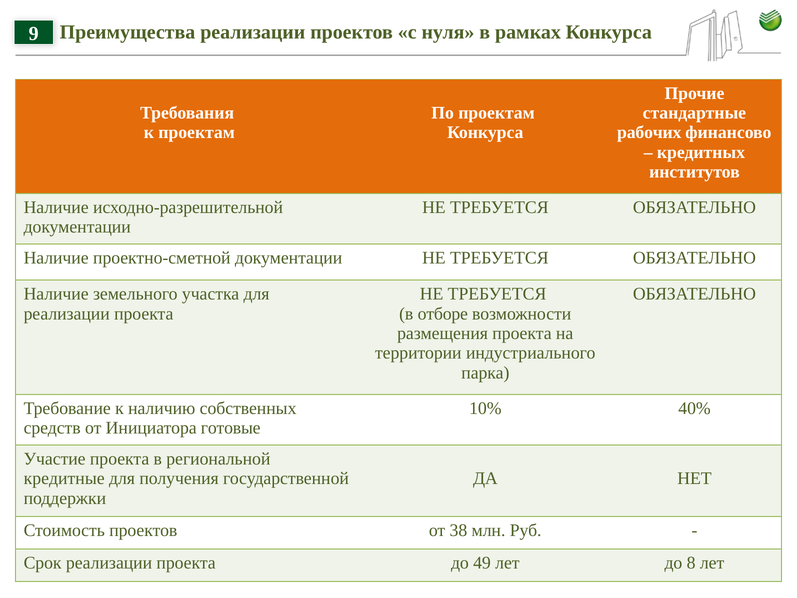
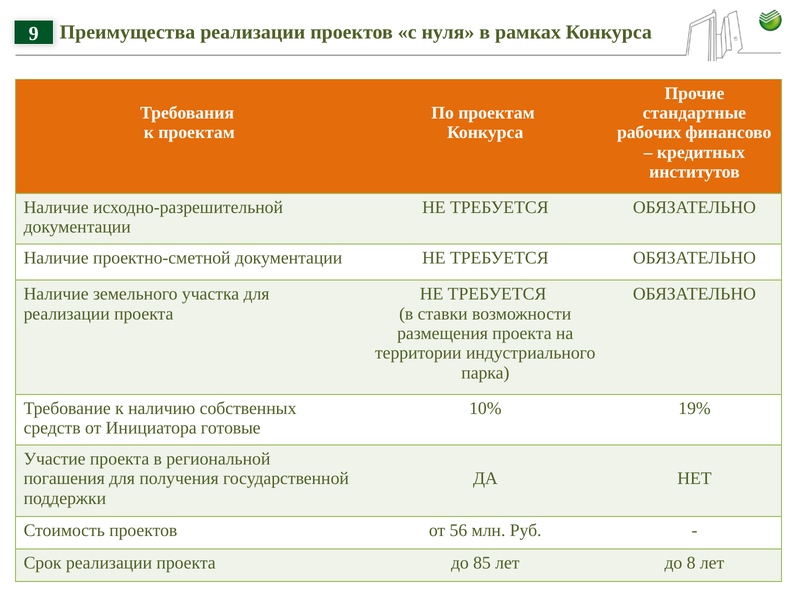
отборе: отборе -> ставки
40%: 40% -> 19%
кредитные: кредитные -> погашения
38: 38 -> 56
49: 49 -> 85
